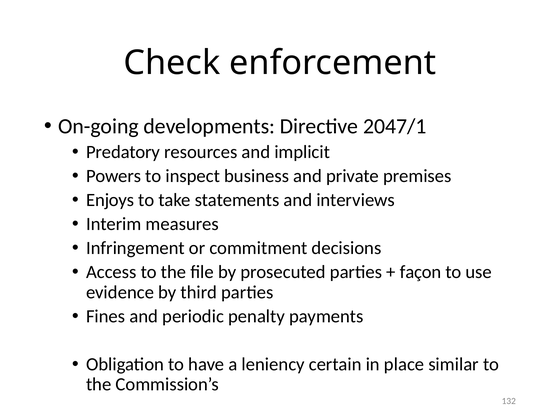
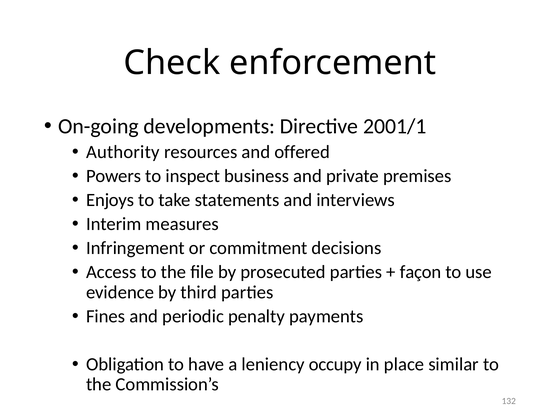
2047/1: 2047/1 -> 2001/1
Predatory: Predatory -> Authority
implicit: implicit -> offered
certain: certain -> occupy
